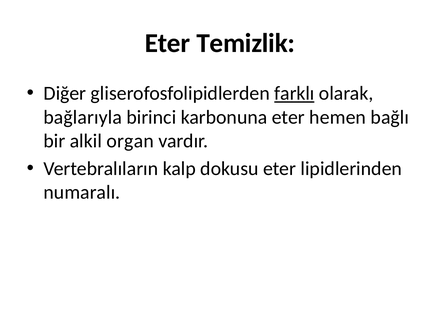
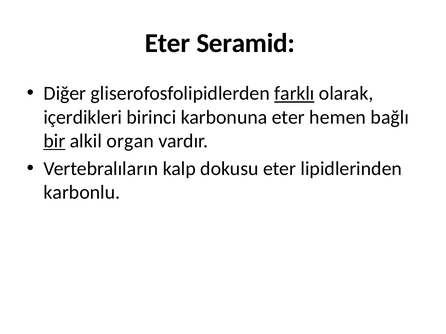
Temizlik: Temizlik -> Seramid
bağlarıyla: bağlarıyla -> içerdikleri
bir underline: none -> present
numaralı: numaralı -> karbonlu
